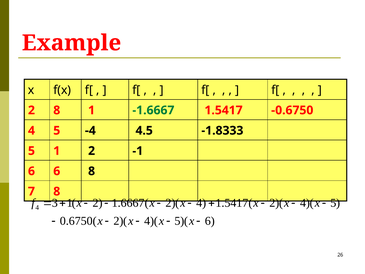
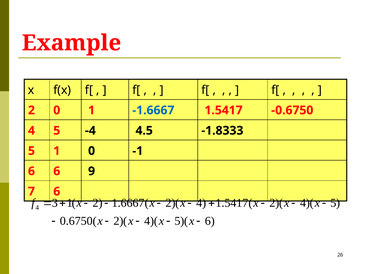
2 8: 8 -> 0
-1.6667 colour: green -> blue
1 2: 2 -> 0
6 8: 8 -> 9
7 8: 8 -> 6
